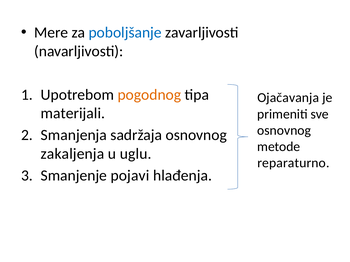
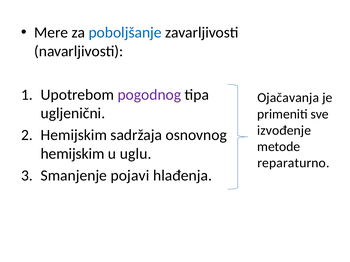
pogodnog colour: orange -> purple
materijali: materijali -> ugljenični
osnovnog at (284, 131): osnovnog -> izvođenje
Smanjenja at (74, 135): Smanjenja -> Hemijskim
zakaljenja at (72, 154): zakaljenja -> hemijskim
